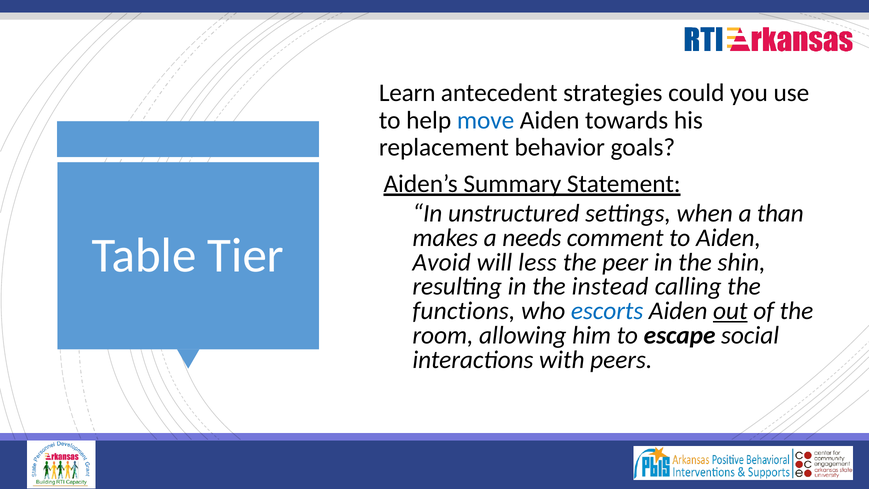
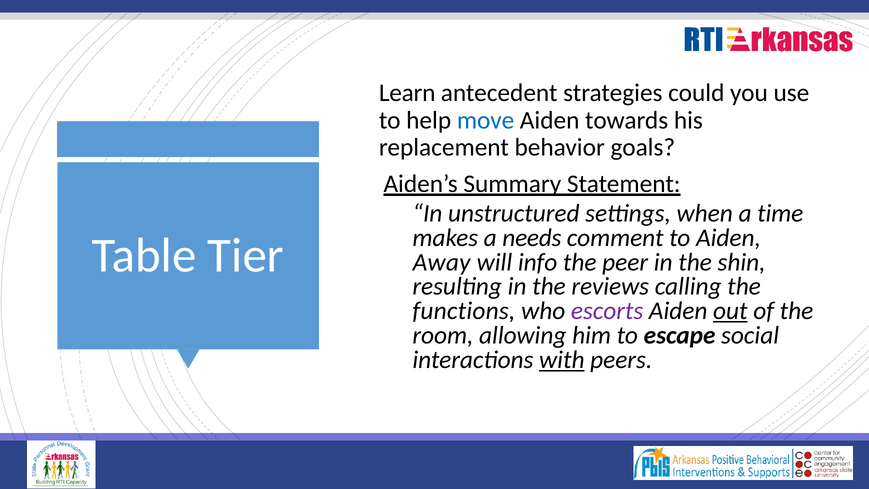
than: than -> time
Avoid: Avoid -> Away
less: less -> info
instead: instead -> reviews
escorts colour: blue -> purple
with underline: none -> present
